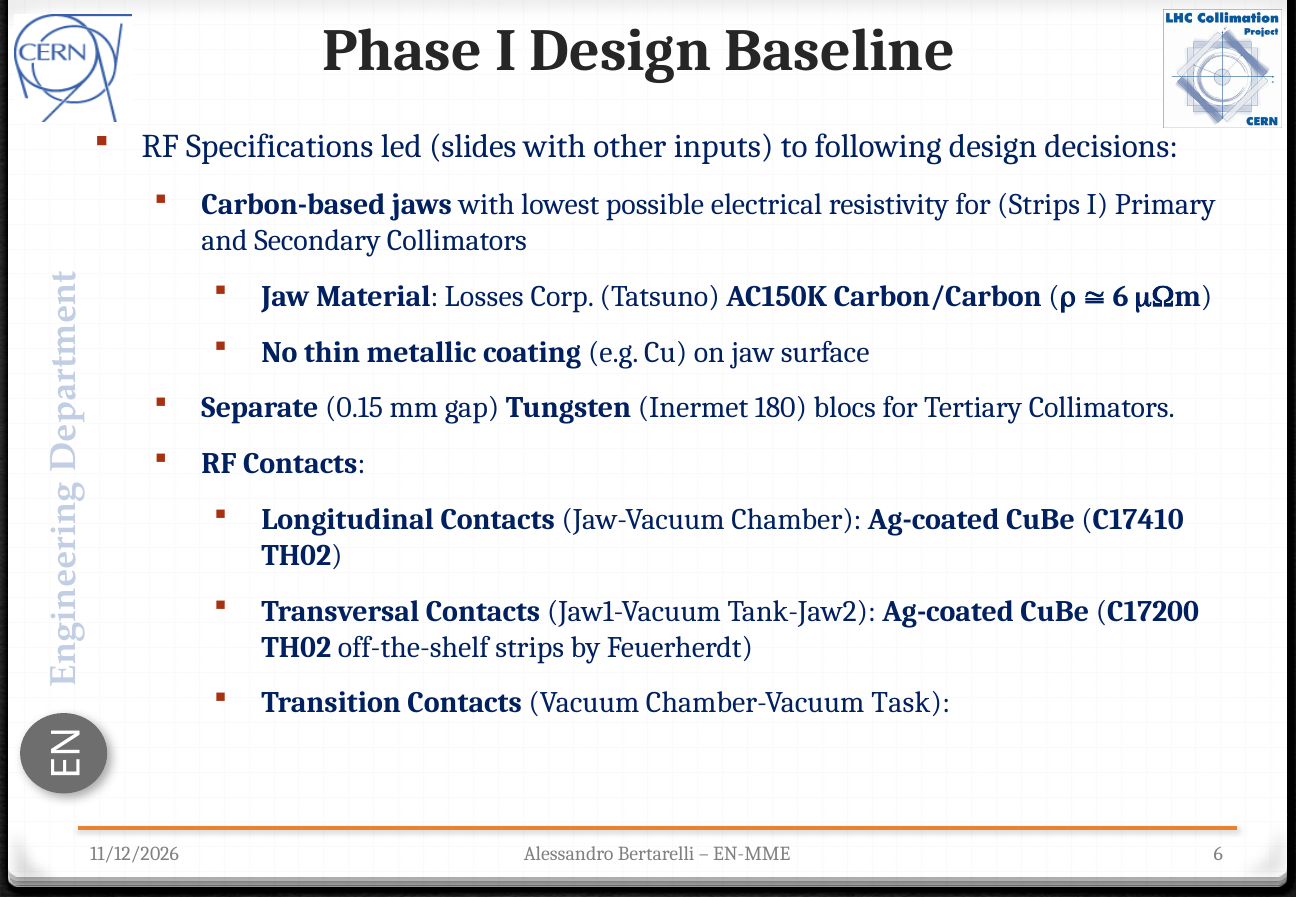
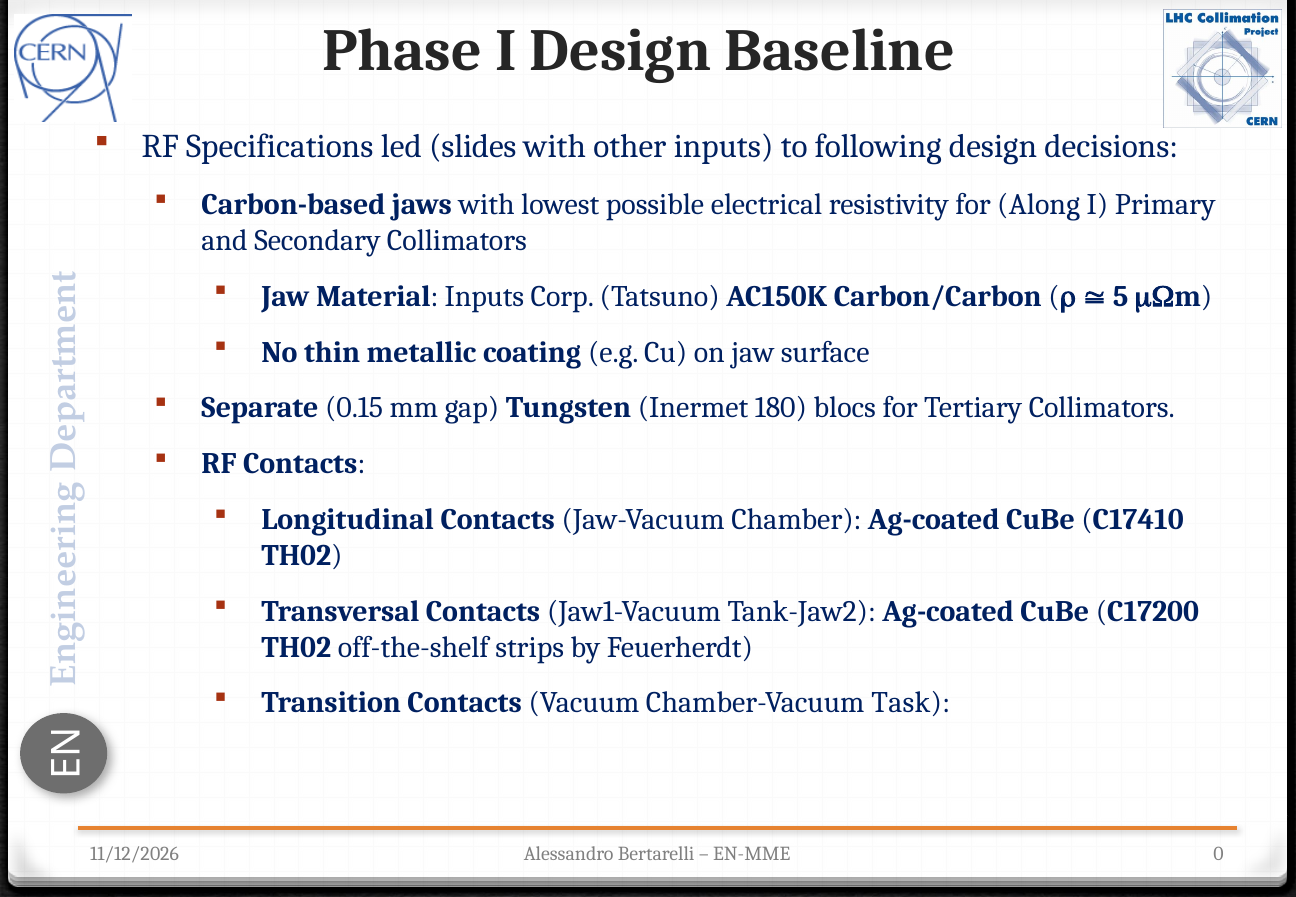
for Strips: Strips -> Along
Material Losses: Losses -> Inputs
6 at (1121, 296): 6 -> 5
EN-MME 6: 6 -> 0
